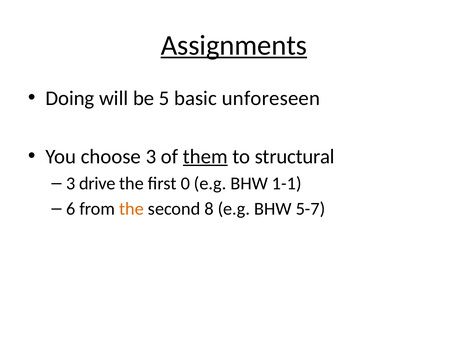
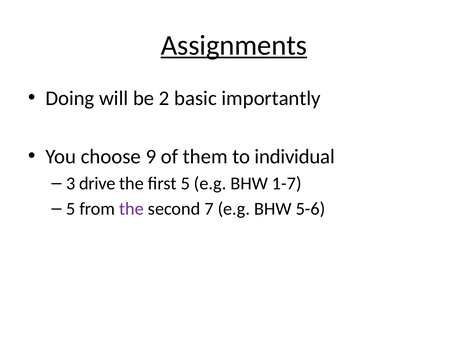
5: 5 -> 2
unforeseen: unforeseen -> importantly
choose 3: 3 -> 9
them underline: present -> none
structural: structural -> individual
first 0: 0 -> 5
1-1: 1-1 -> 1-7
6 at (71, 209): 6 -> 5
the at (132, 209) colour: orange -> purple
8: 8 -> 7
5-7: 5-7 -> 5-6
